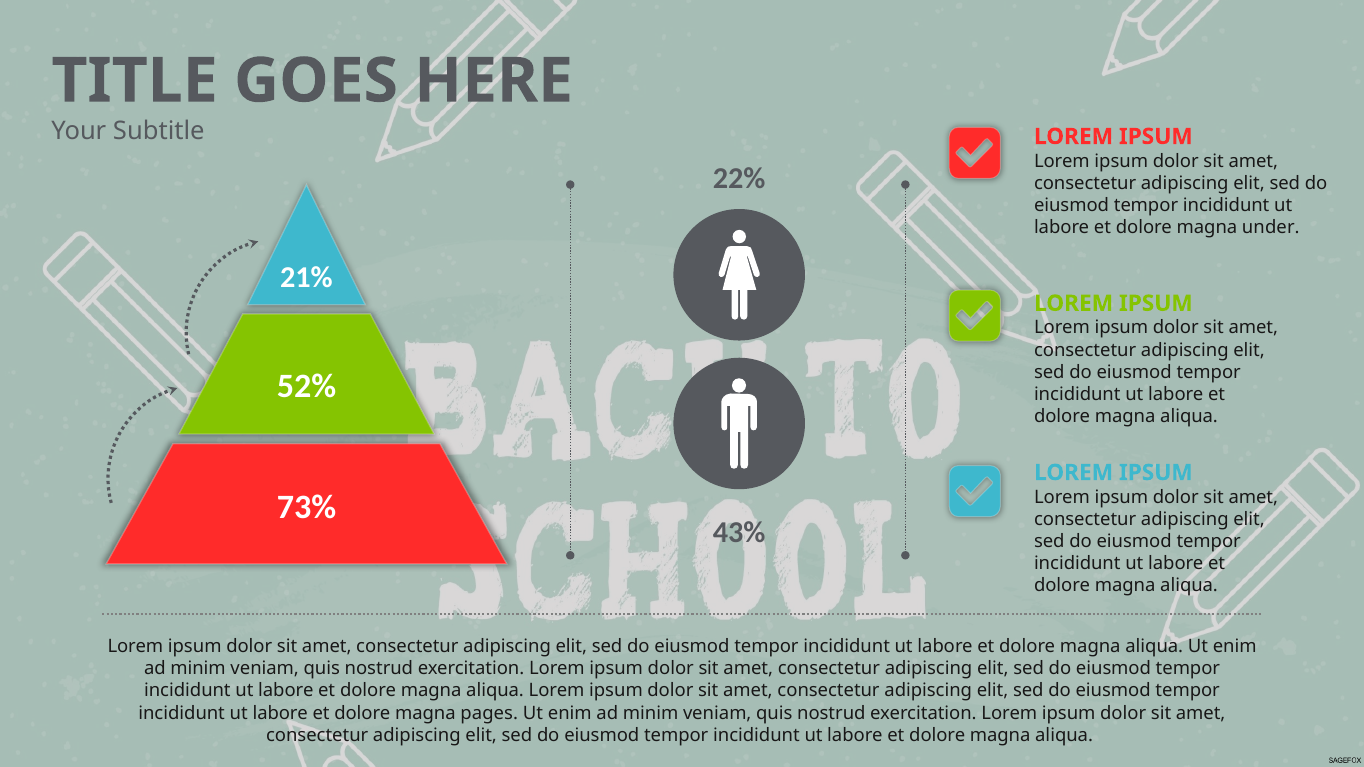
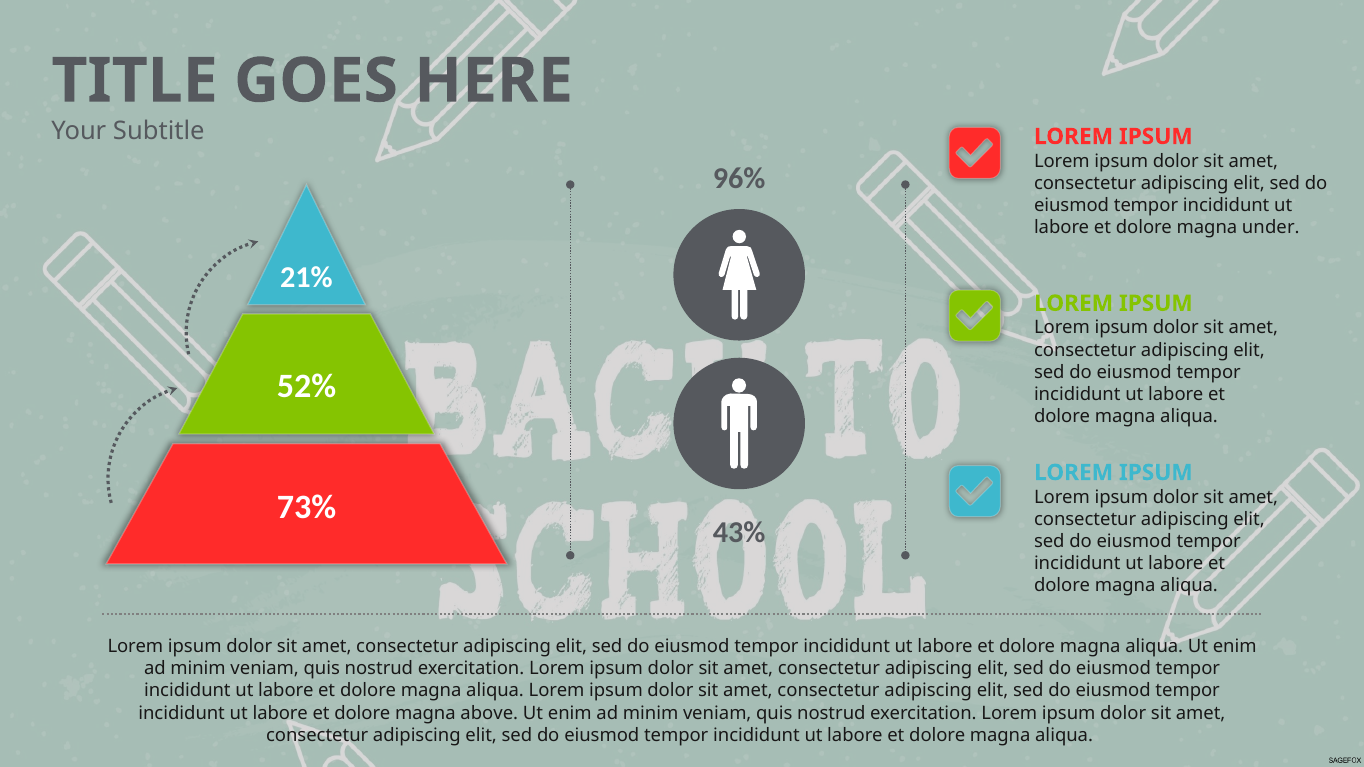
22%: 22% -> 96%
pages: pages -> above
